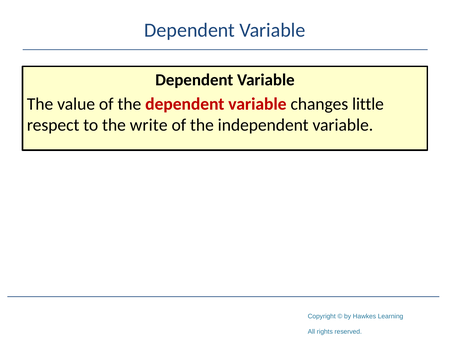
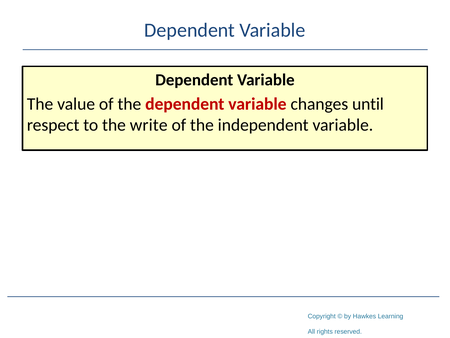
little: little -> until
